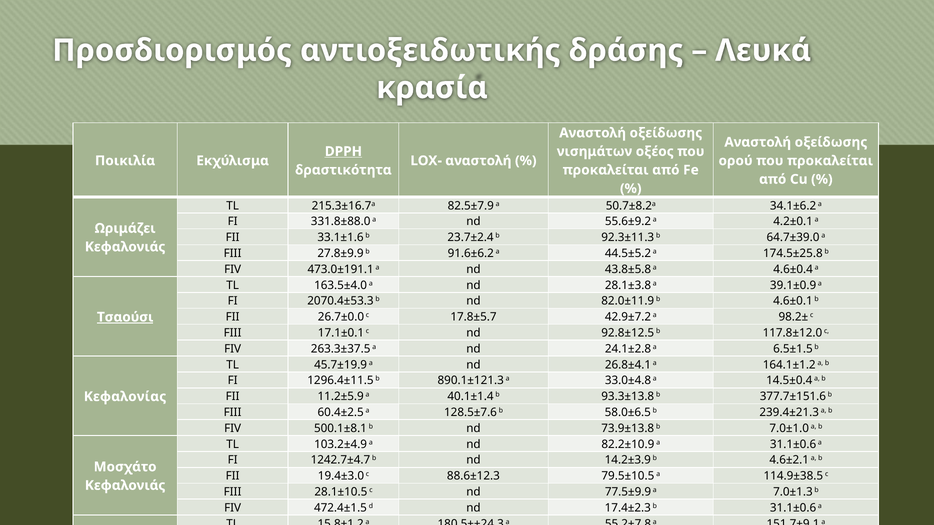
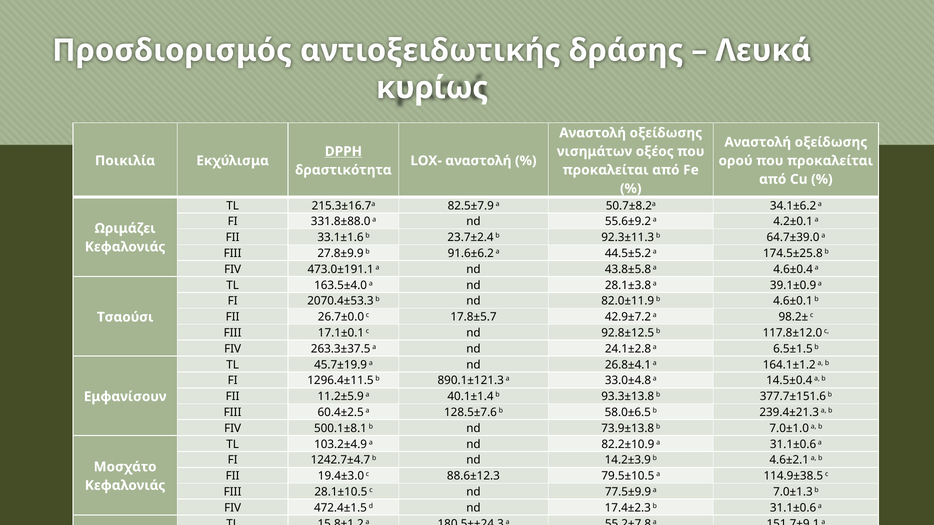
κρασία: κρασία -> κυρίως
Τσαούσι underline: present -> none
Κεφαλονίας: Κεφαλονίας -> Εμφανίσουν
